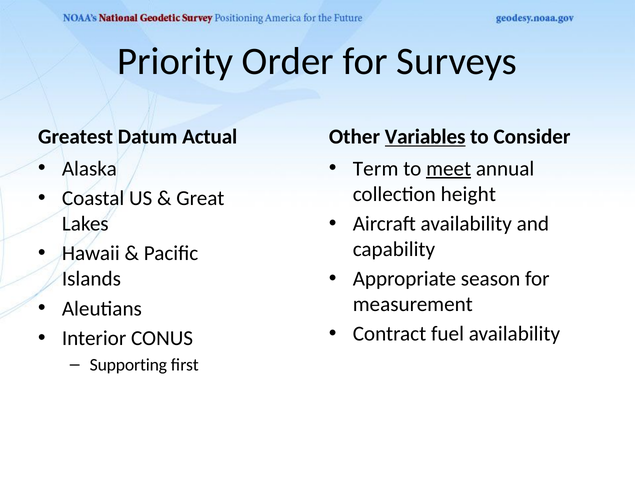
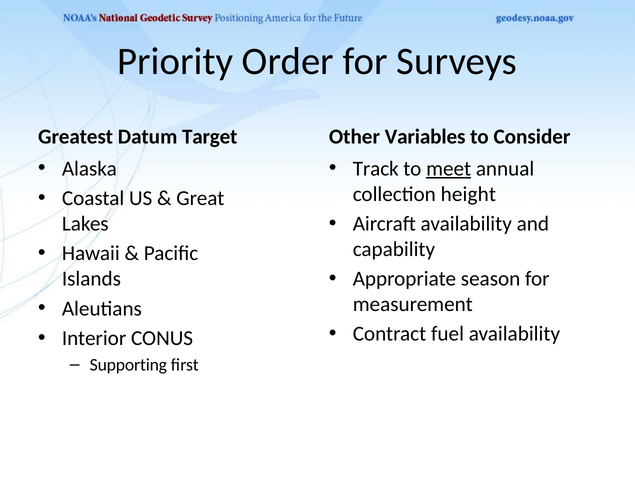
Actual: Actual -> Target
Variables underline: present -> none
Term: Term -> Track
